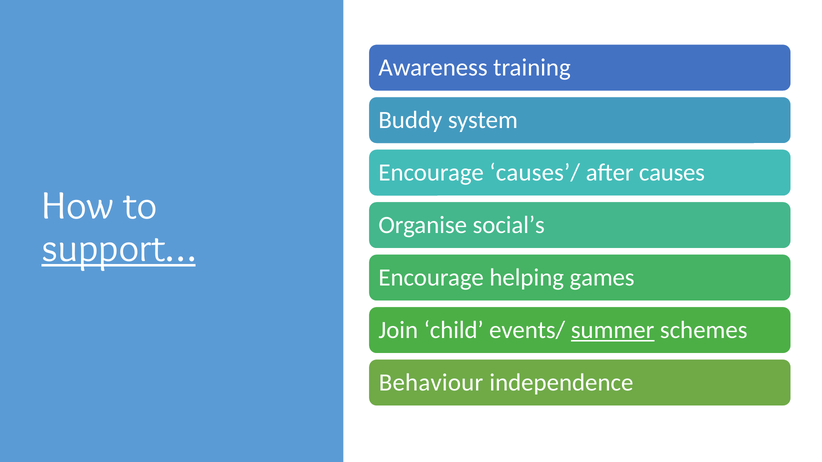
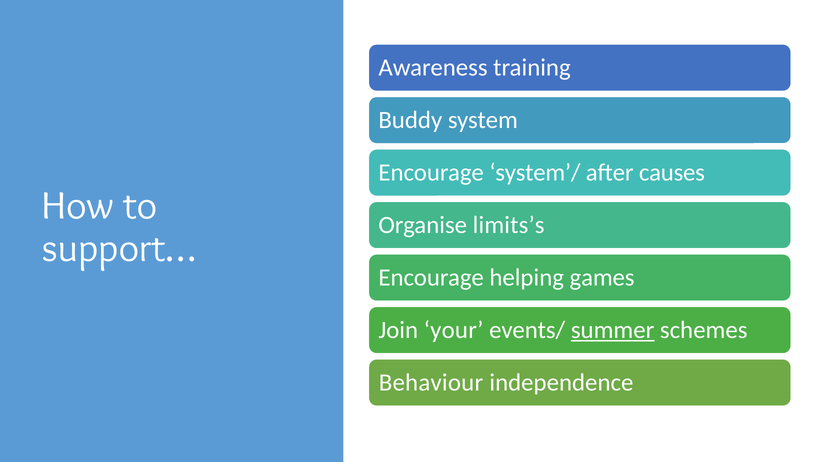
causes’/: causes’/ -> system’/
social’s: social’s -> limits’s
support… underline: present -> none
child: child -> your
